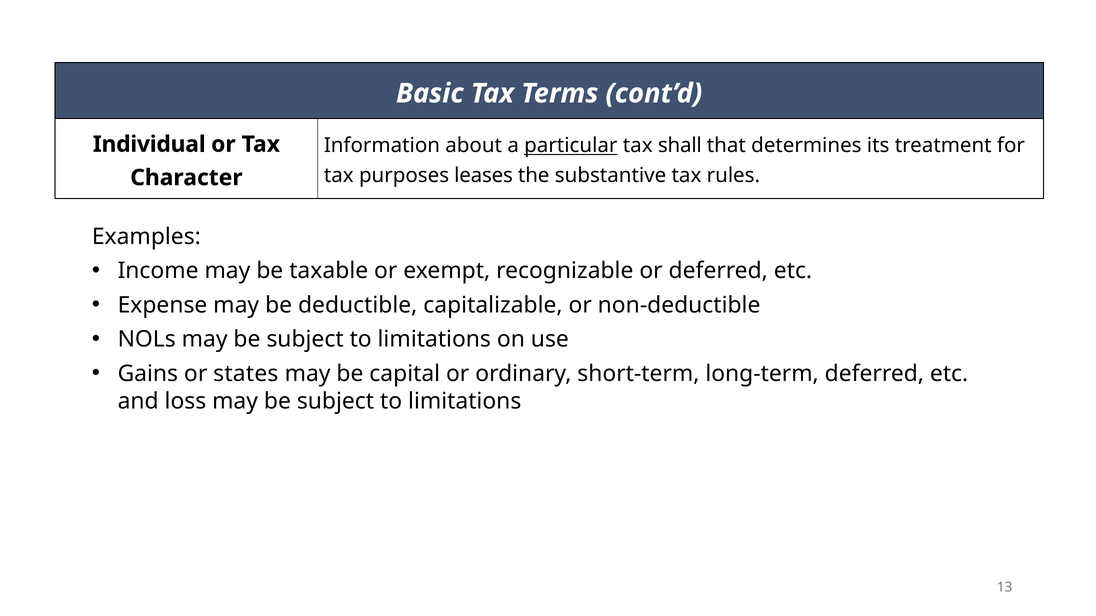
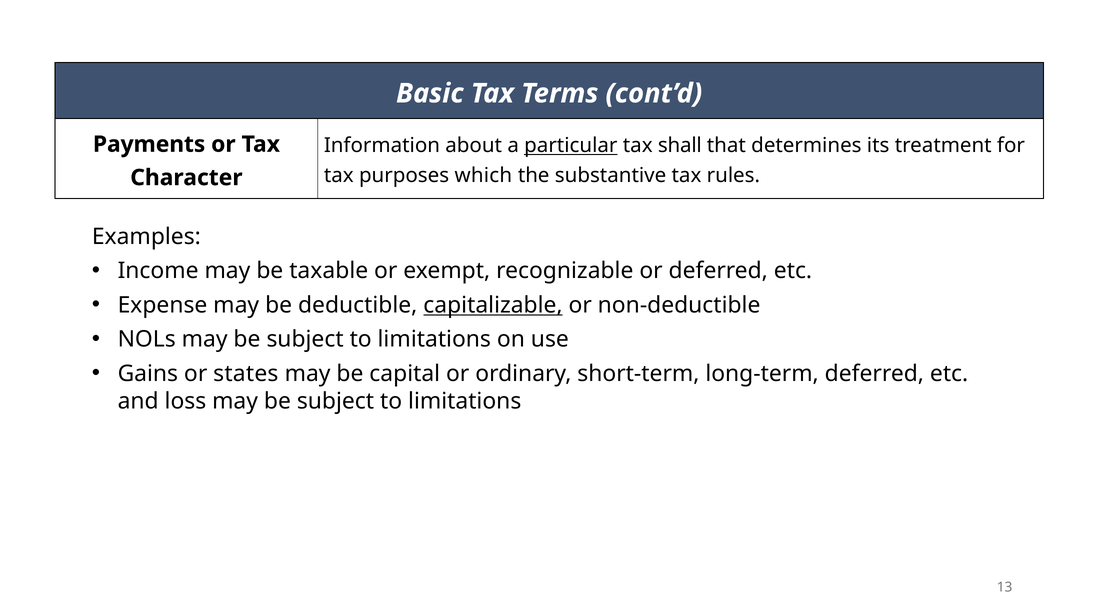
Individual: Individual -> Payments
leases: leases -> which
capitalizable underline: none -> present
